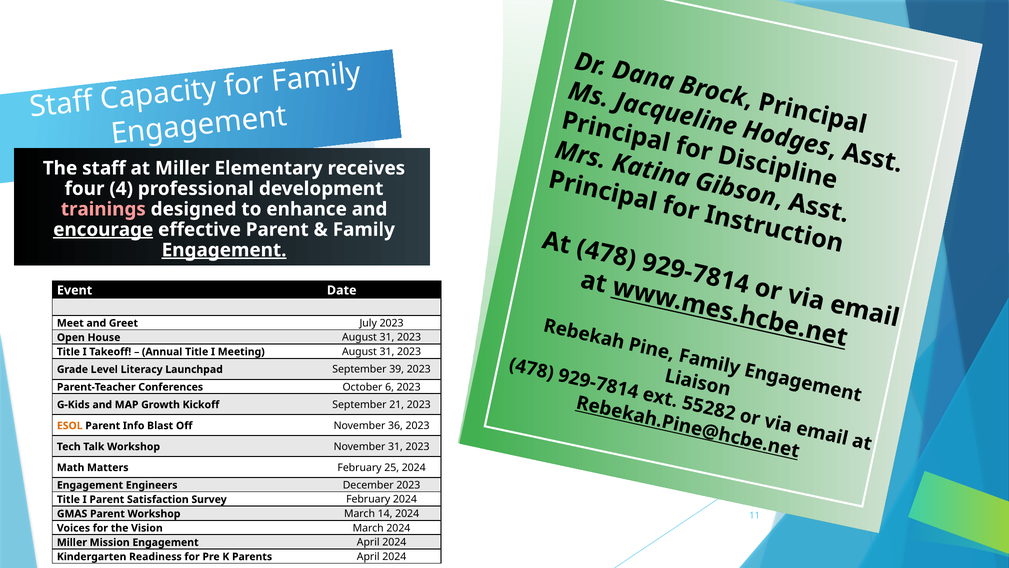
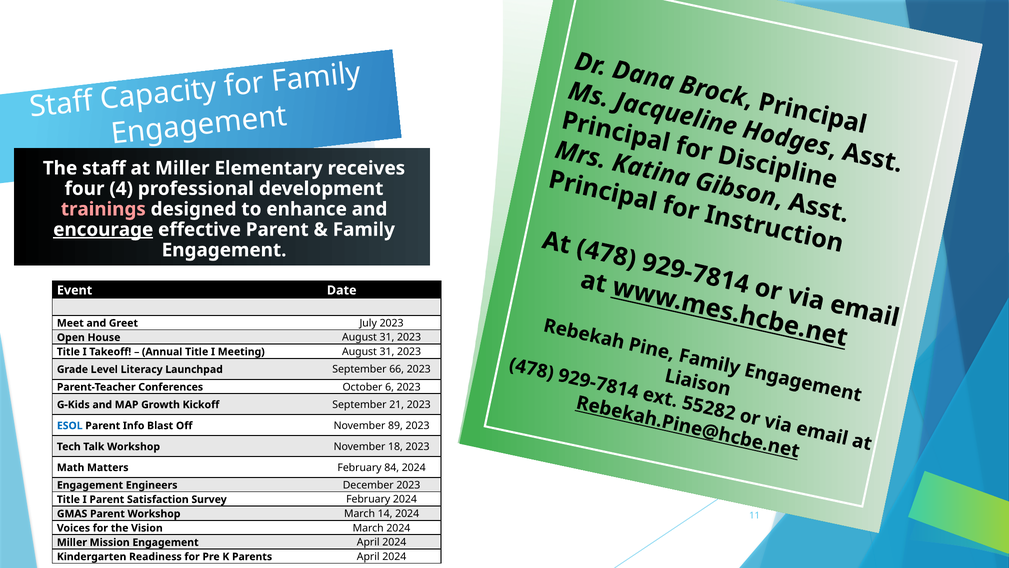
Engagement at (224, 250) underline: present -> none
39: 39 -> 66
ESOL colour: orange -> blue
36: 36 -> 89
November 31: 31 -> 18
25: 25 -> 84
